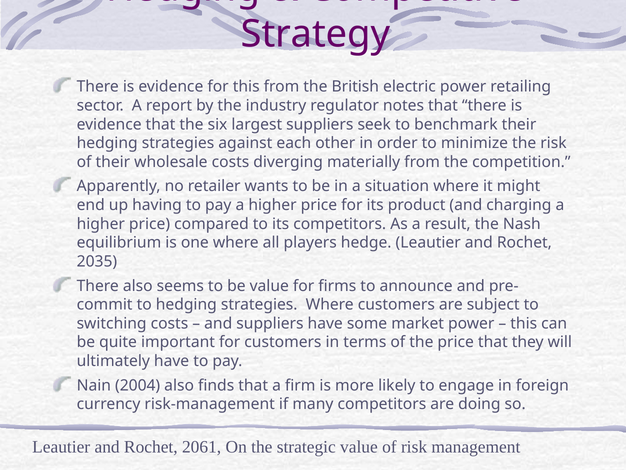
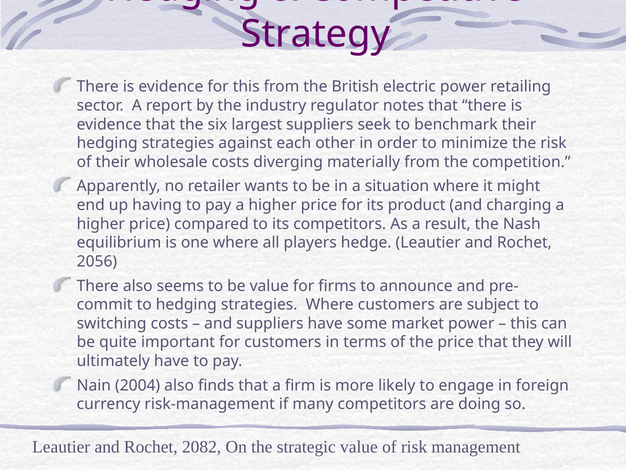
2035: 2035 -> 2056
2061: 2061 -> 2082
